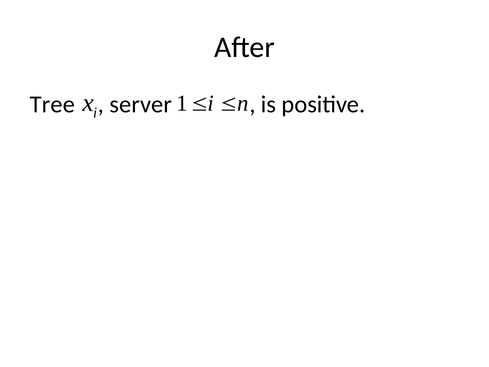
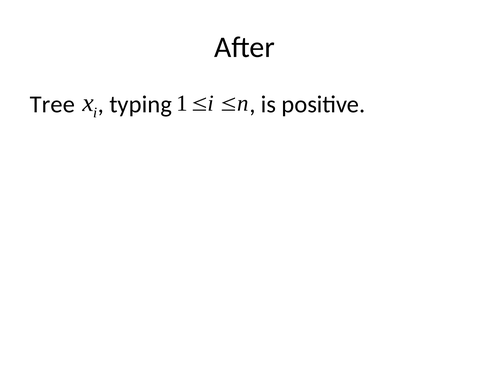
server: server -> typing
